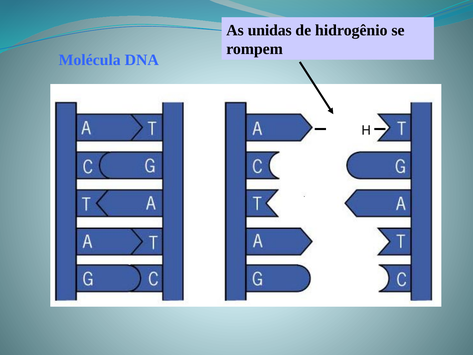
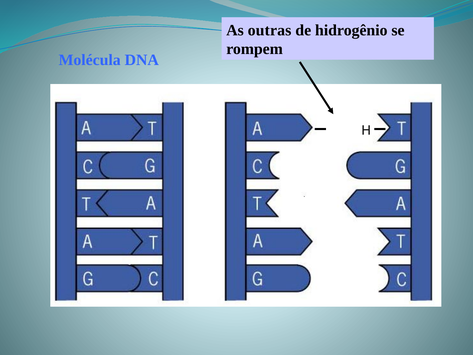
unidas: unidas -> outras
